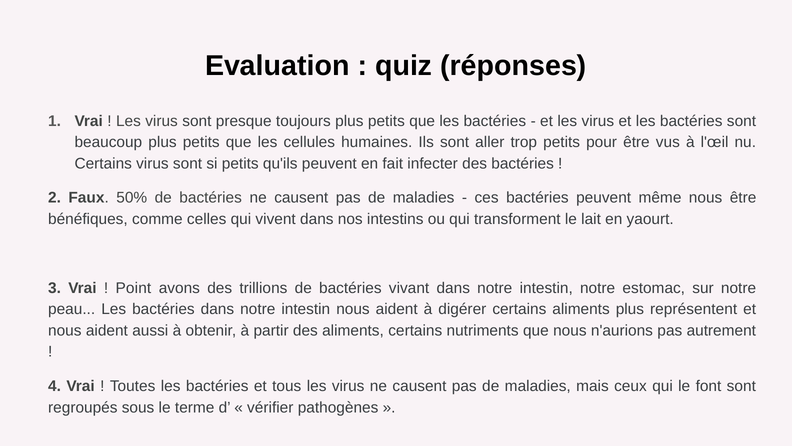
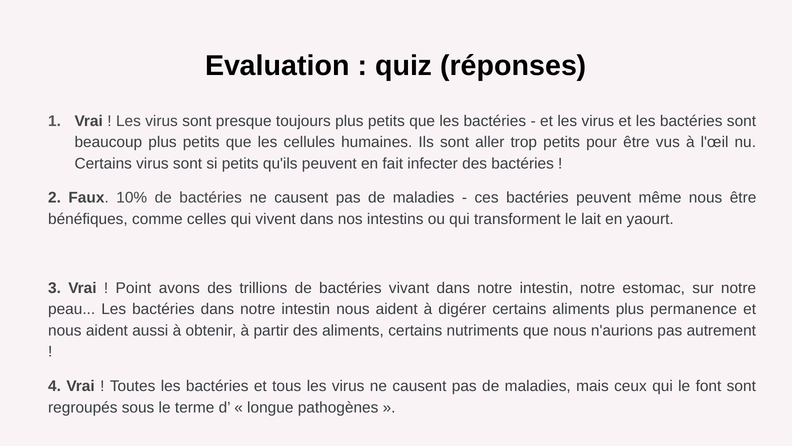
50%: 50% -> 10%
représentent: représentent -> permanence
vérifier: vérifier -> longue
